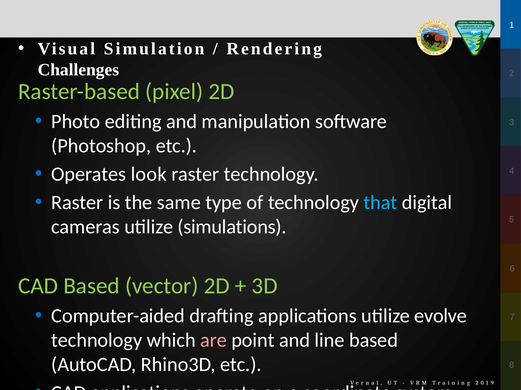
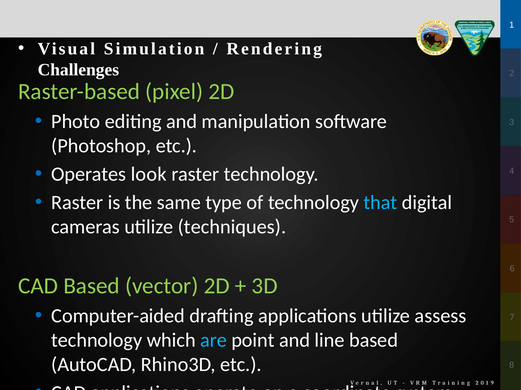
simulations: simulations -> techniques
evolve: evolve -> assess
are colour: pink -> light blue
